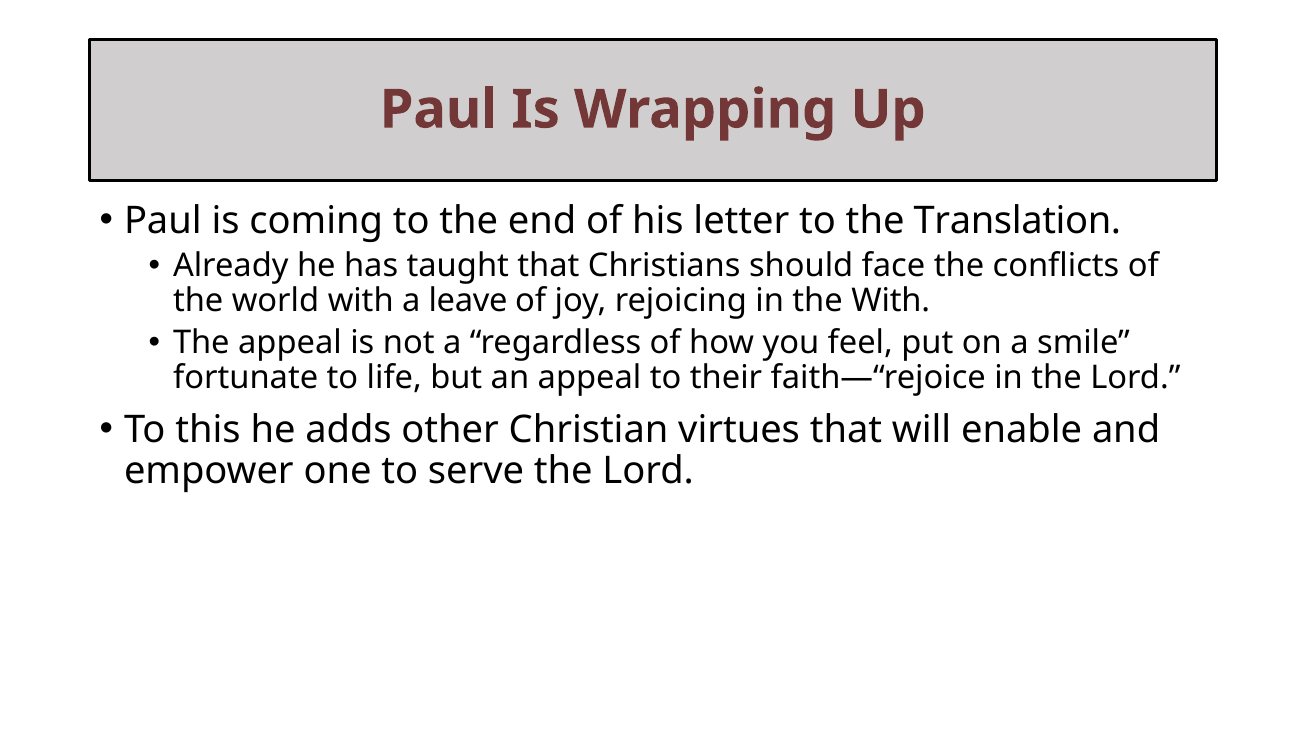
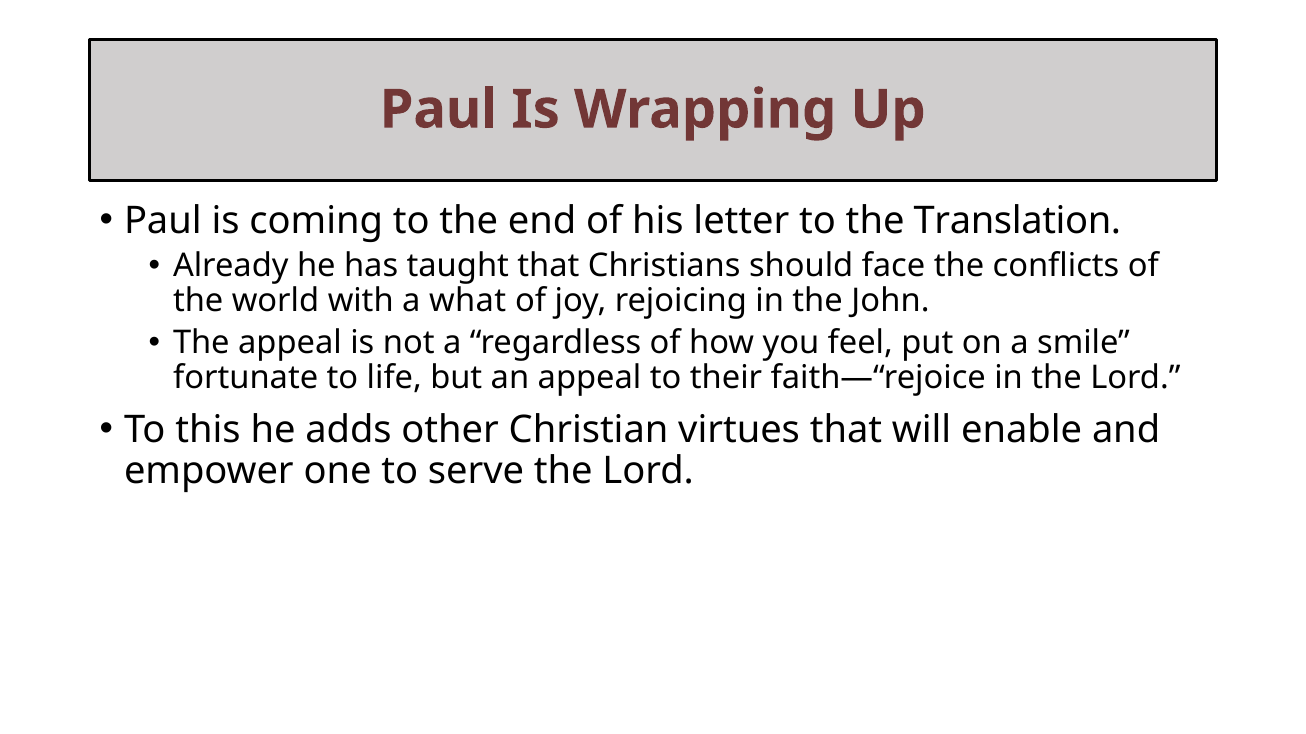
leave: leave -> what
the With: With -> John
